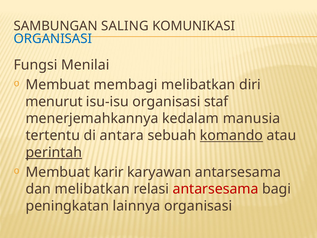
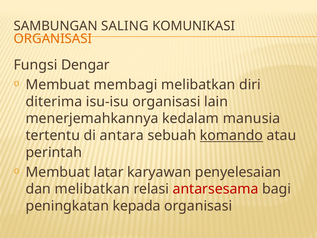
ORGANISASI at (53, 39) colour: blue -> orange
Menilai: Menilai -> Dengar
menurut: menurut -> diterima
staf: staf -> lain
perintah underline: present -> none
karir: karir -> latar
karyawan antarsesama: antarsesama -> penyelesaian
lainnya: lainnya -> kepada
